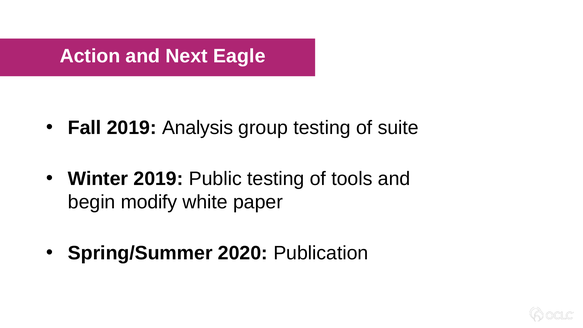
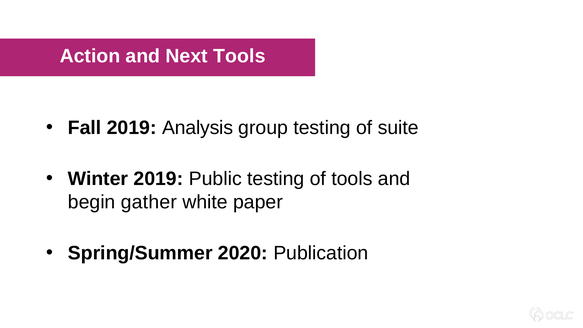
Next Eagle: Eagle -> Tools
modify: modify -> gather
